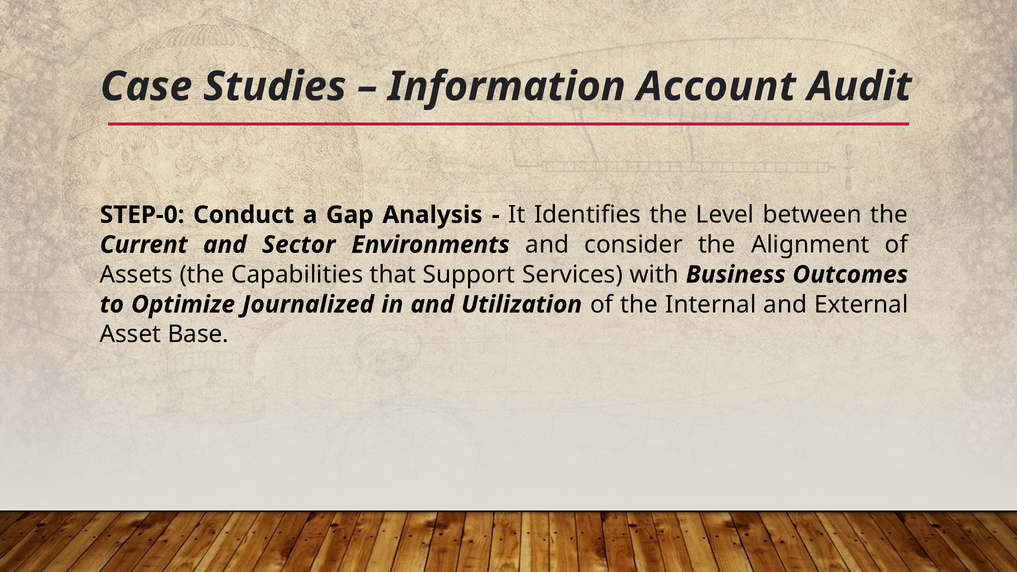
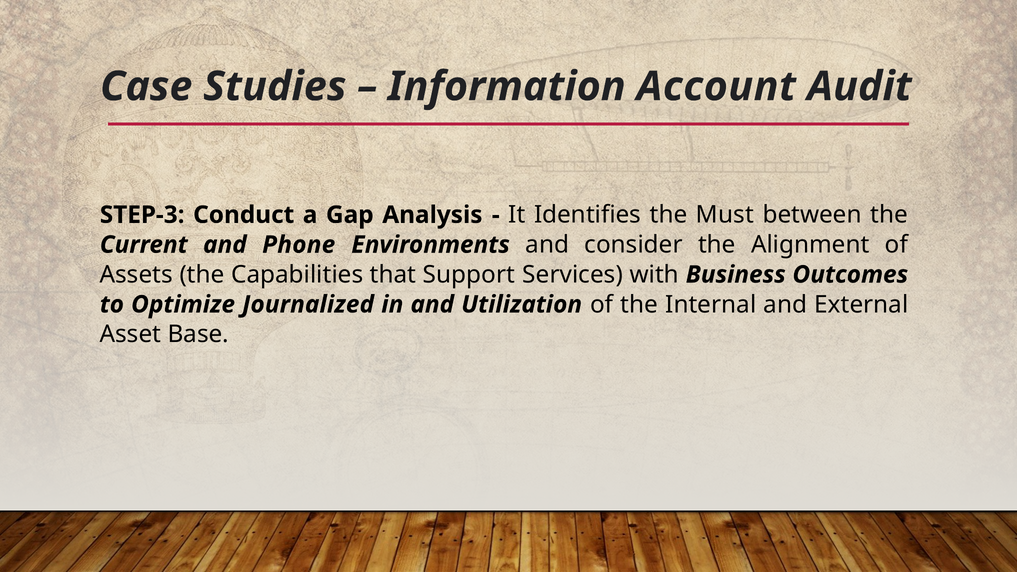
STEP-0: STEP-0 -> STEP-3
Level: Level -> Must
Sector: Sector -> Phone
